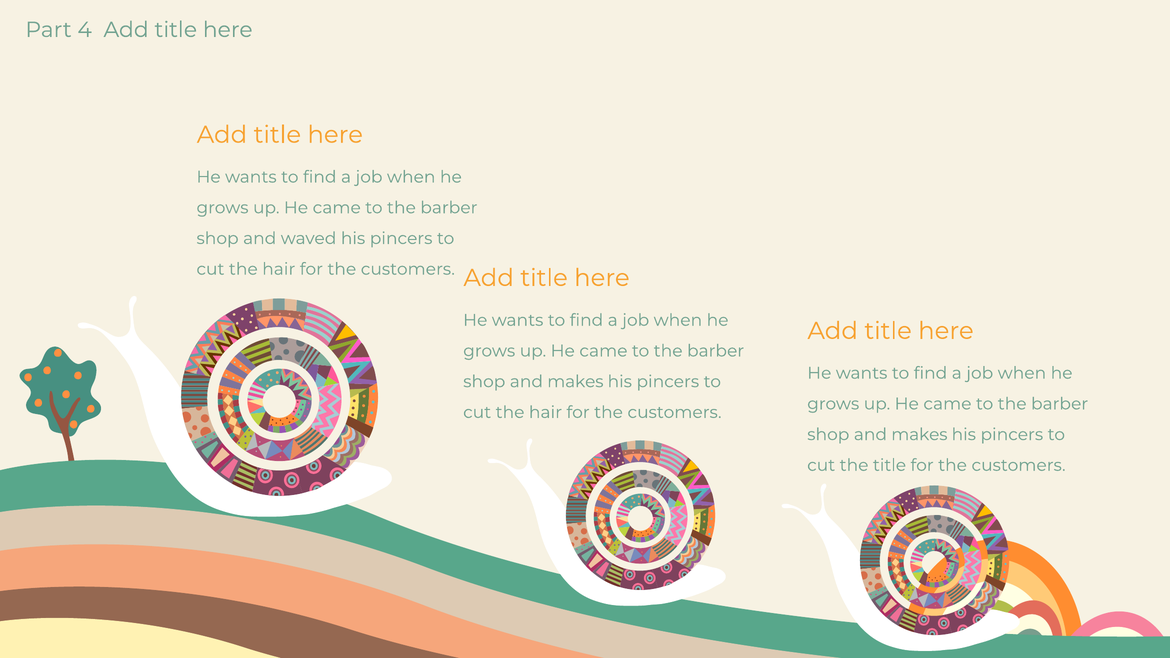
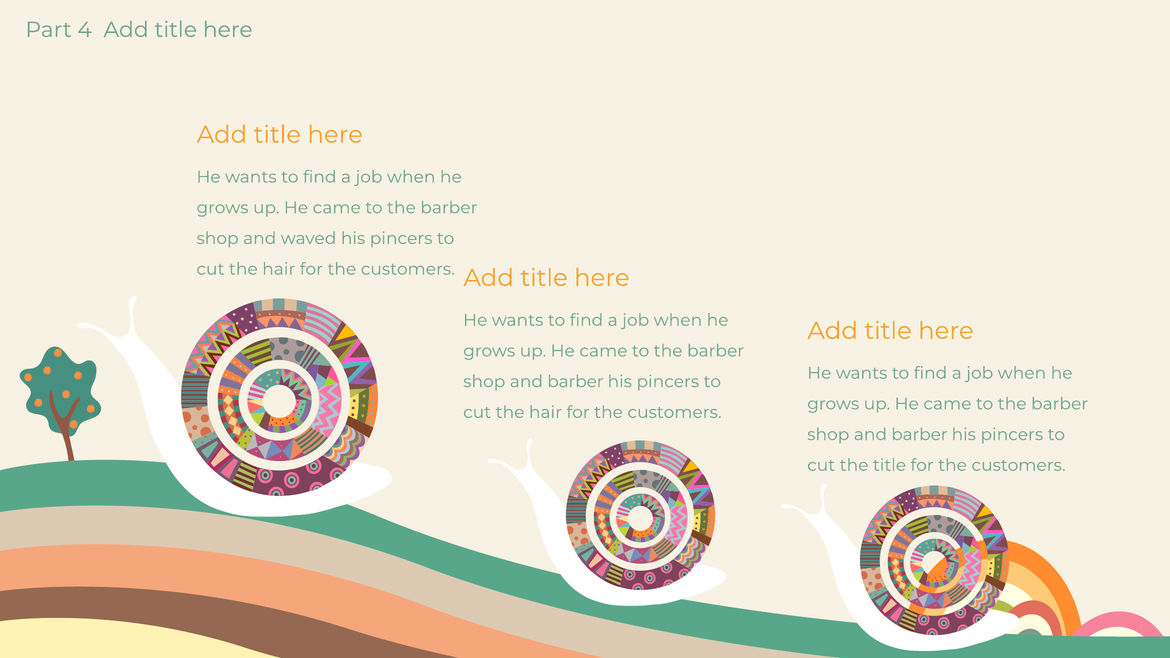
makes at (575, 382): makes -> barber
makes at (919, 435): makes -> barber
